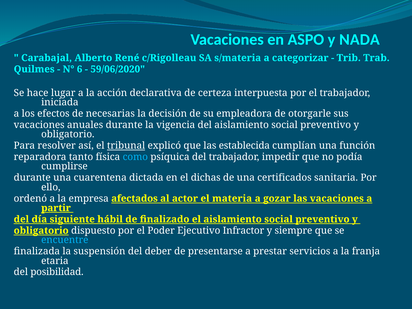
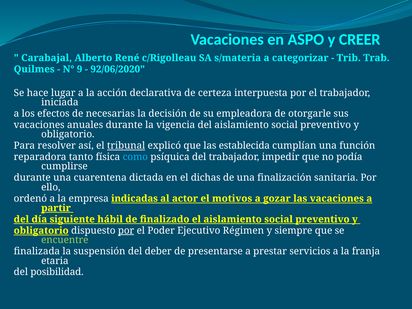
NADA: NADA -> CREER
6: 6 -> 9
59/06/2020: 59/06/2020 -> 92/06/2020
certificados: certificados -> finalización
afectados: afectados -> indicadas
materia: materia -> motivos
por at (126, 231) underline: none -> present
Infractor: Infractor -> Régimen
encuentre colour: light blue -> light green
